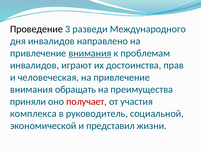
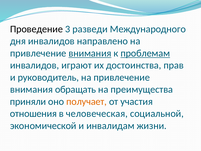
проблемам underline: none -> present
человеческая: человеческая -> руководитель
получает colour: red -> orange
комплекса: комплекса -> отношения
руководитель: руководитель -> человеческая
представил: представил -> инвалидам
